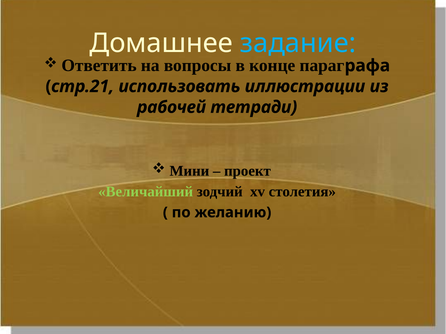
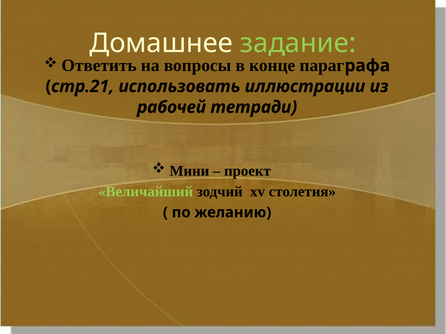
задание colour: light blue -> light green
